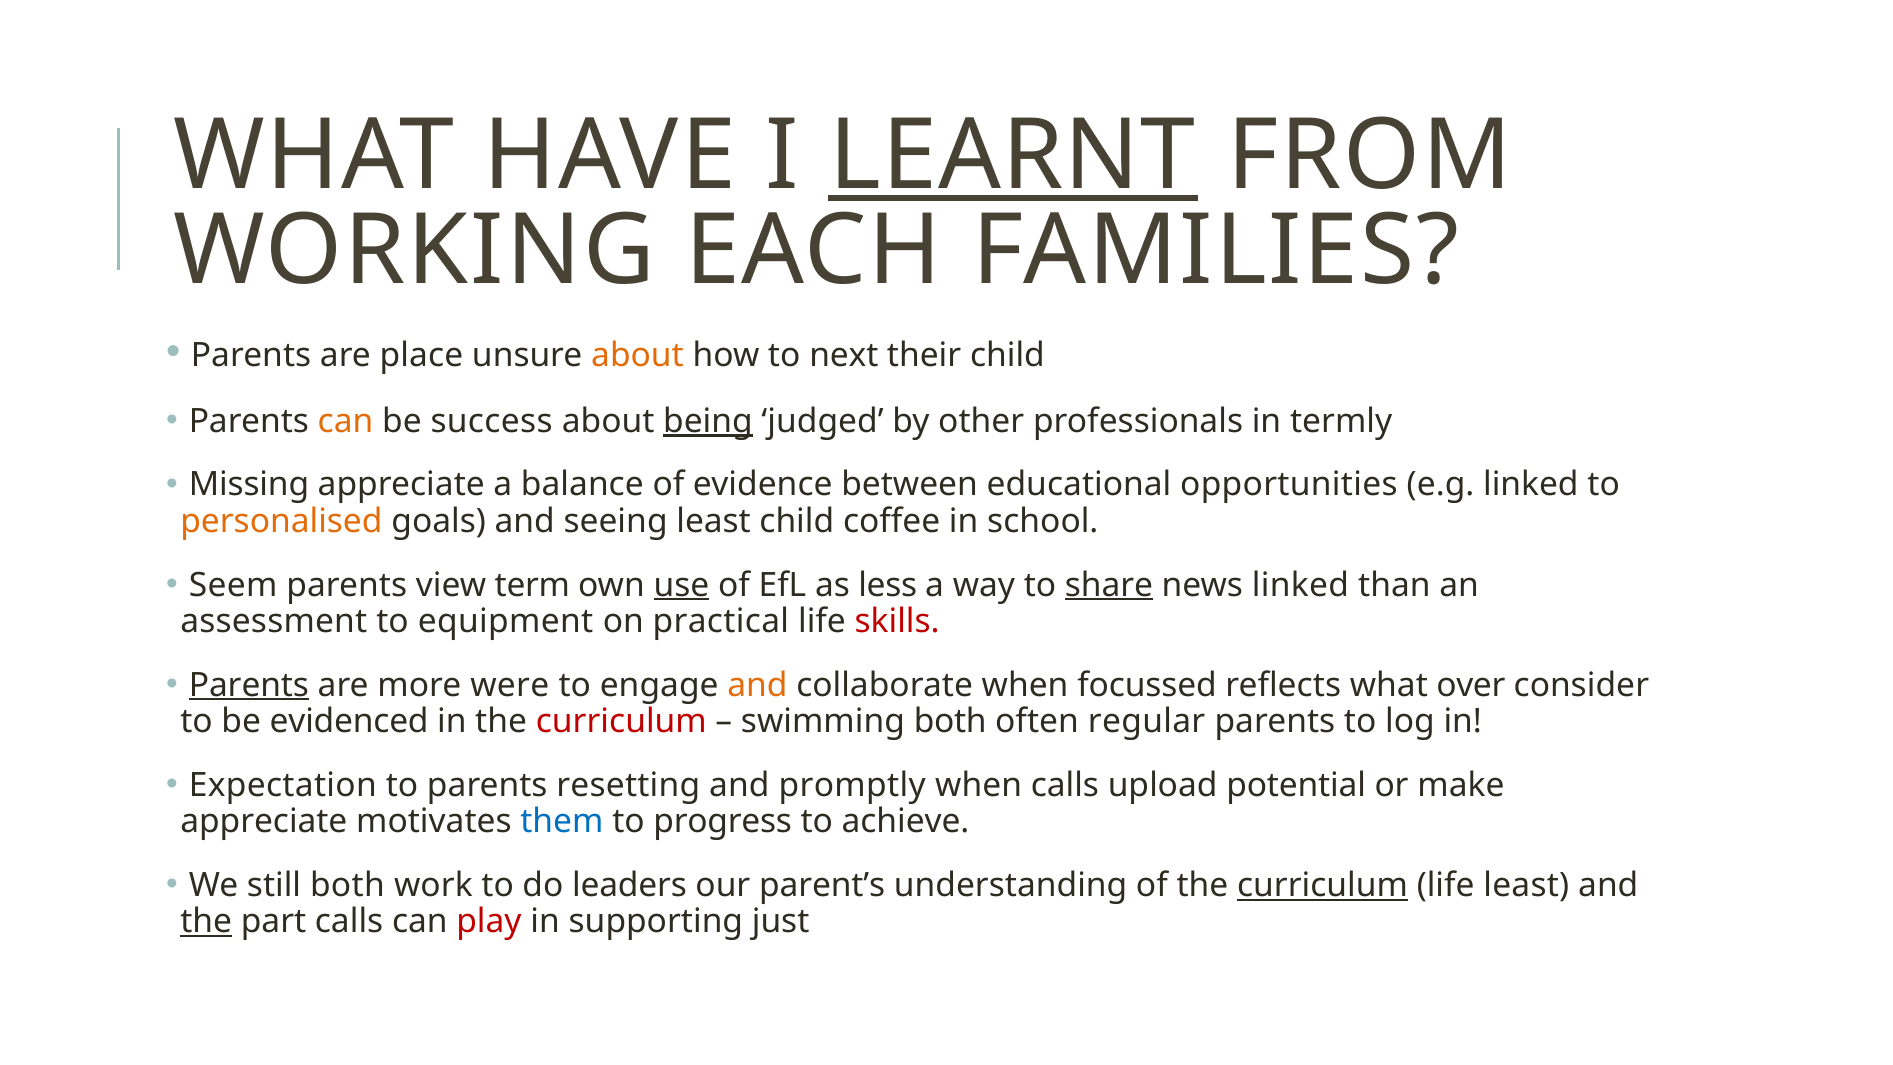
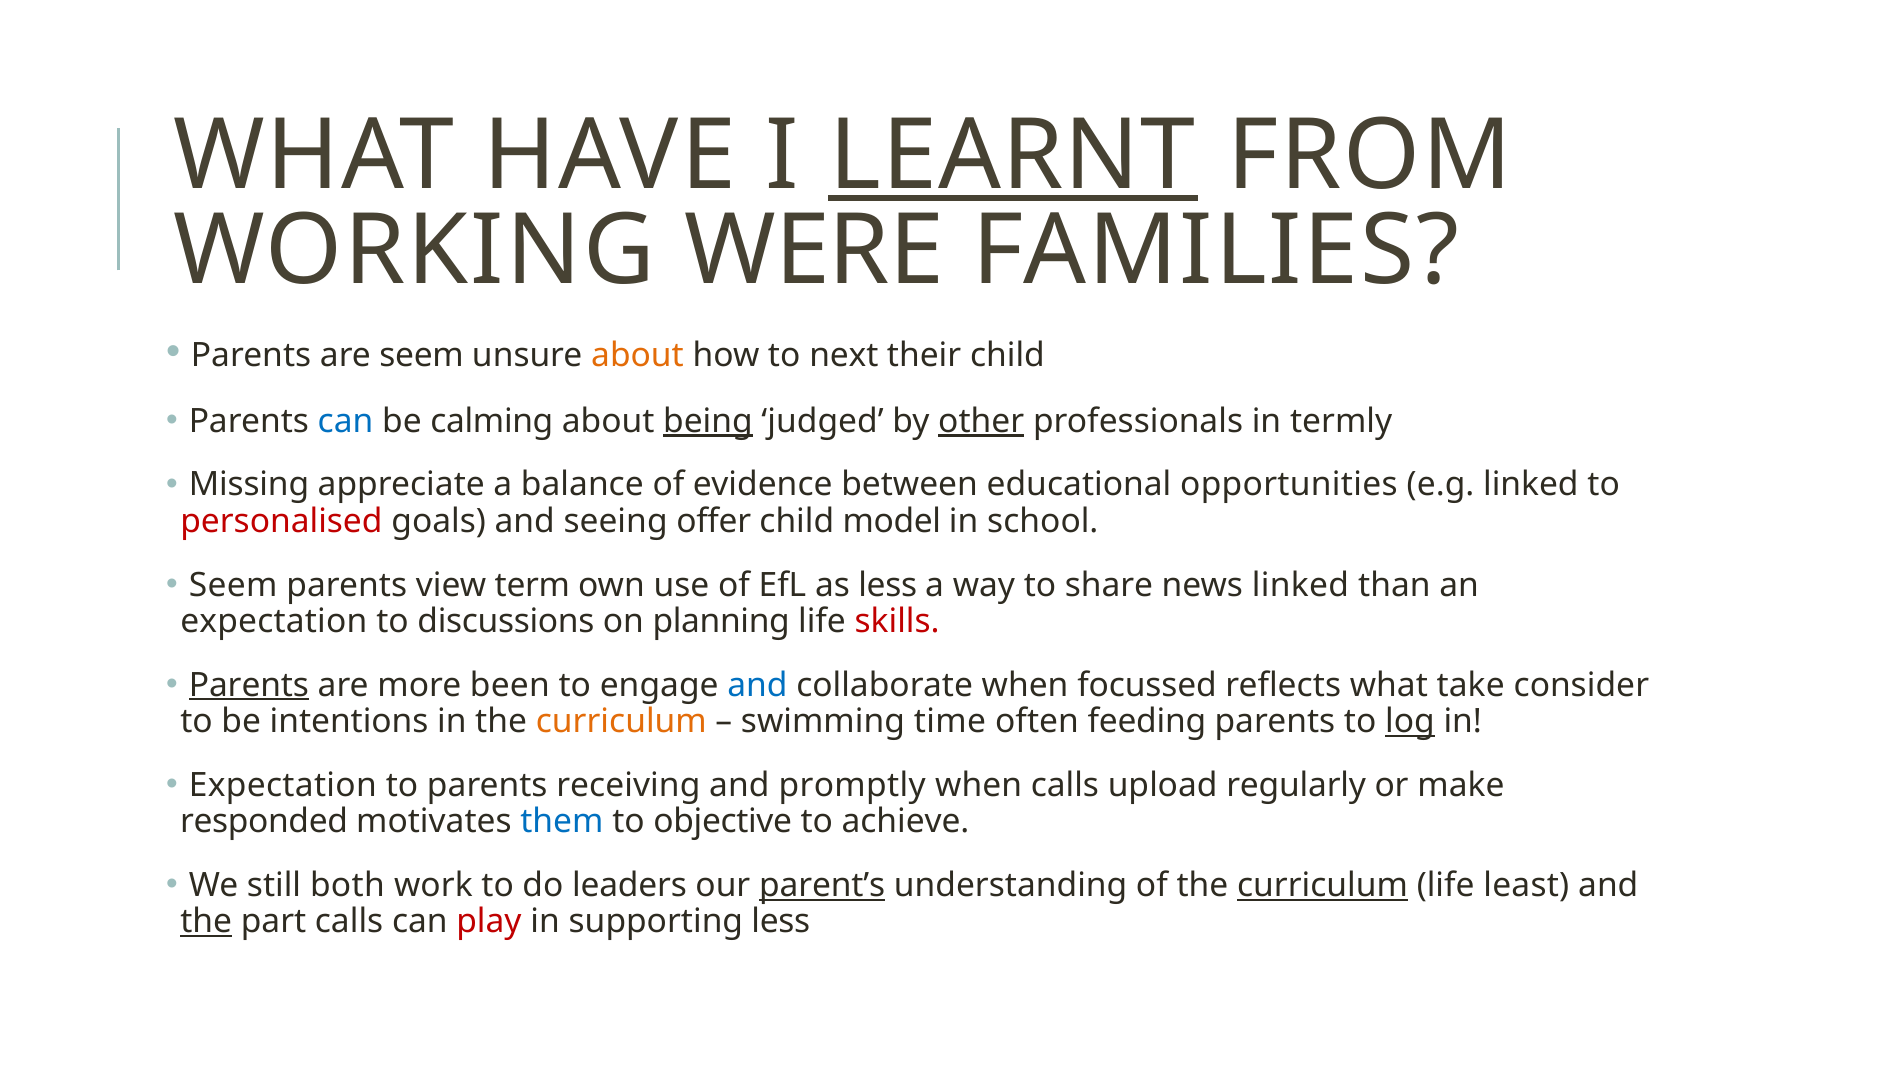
EACH: EACH -> WERE
are place: place -> seem
can at (346, 421) colour: orange -> blue
success: success -> calming
other underline: none -> present
personalised colour: orange -> red
seeing least: least -> offer
coffee: coffee -> model
use underline: present -> none
share underline: present -> none
assessment at (274, 621): assessment -> expectation
equipment: equipment -> discussions
practical: practical -> planning
were: were -> been
and at (757, 685) colour: orange -> blue
over: over -> take
evidenced: evidenced -> intentions
curriculum at (621, 721) colour: red -> orange
swimming both: both -> time
regular: regular -> feeding
log underline: none -> present
resetting: resetting -> receiving
potential: potential -> regularly
appreciate at (264, 821): appreciate -> responded
progress: progress -> objective
parent’s underline: none -> present
supporting just: just -> less
